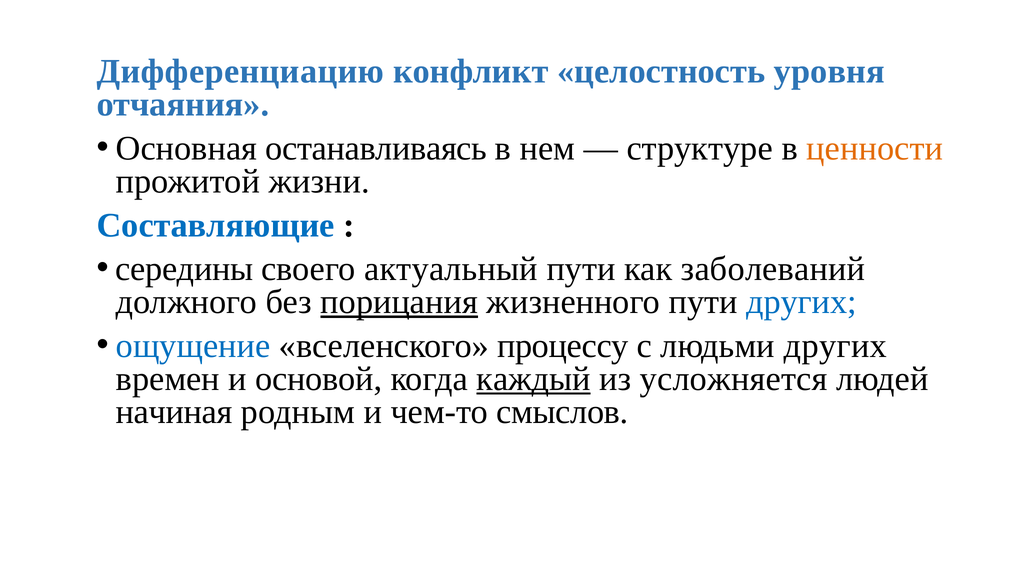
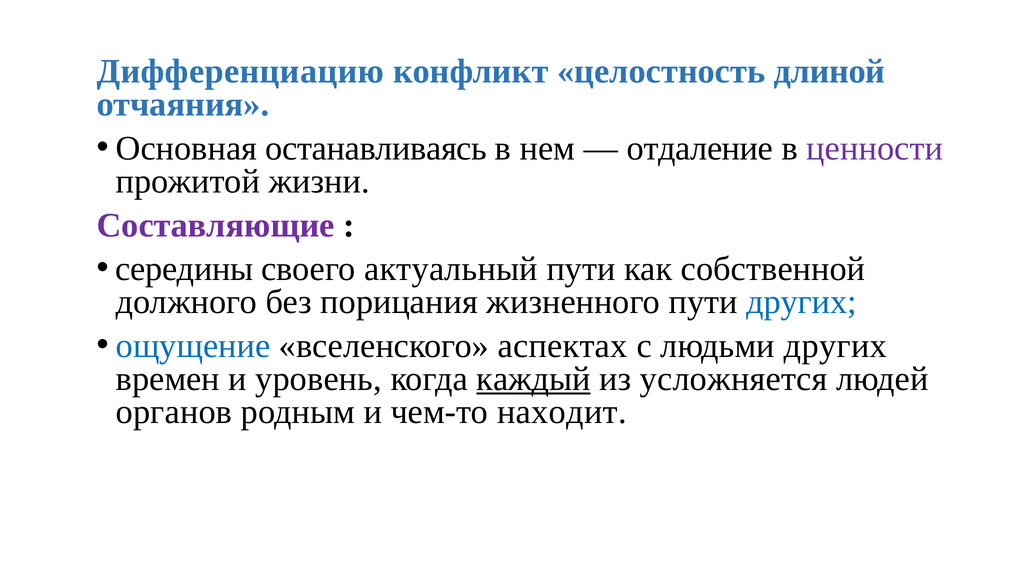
уровня: уровня -> длиной
структуре: структуре -> отдаление
ценности colour: orange -> purple
Составляющие colour: blue -> purple
заболеваний: заболеваний -> собственной
порицания underline: present -> none
процессу: процессу -> аспектах
основой: основой -> уровень
начиная: начиная -> органов
смыслов: смыслов -> находит
